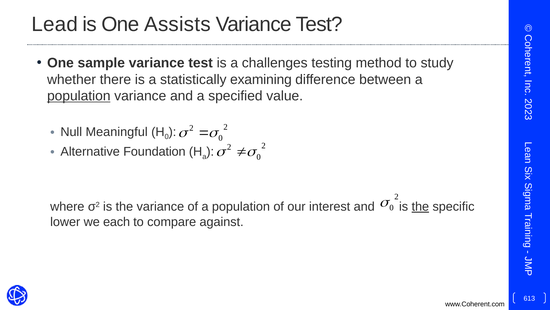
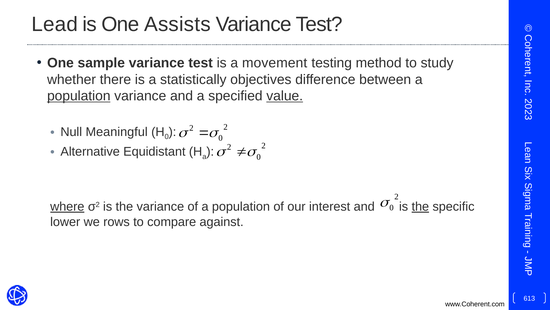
challenges: challenges -> movement
examining: examining -> objectives
value underline: none -> present
Foundation: Foundation -> Equidistant
where underline: none -> present
each: each -> rows
